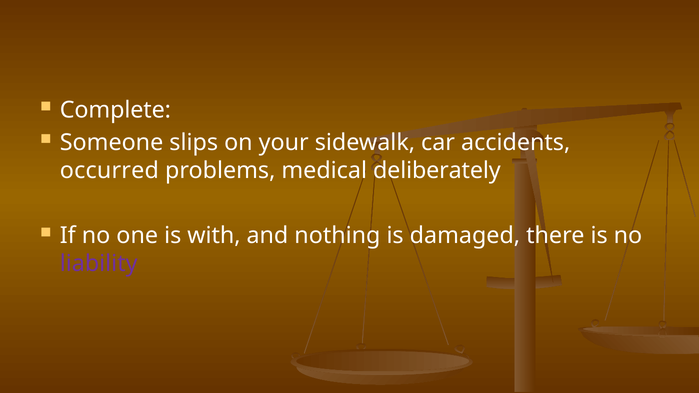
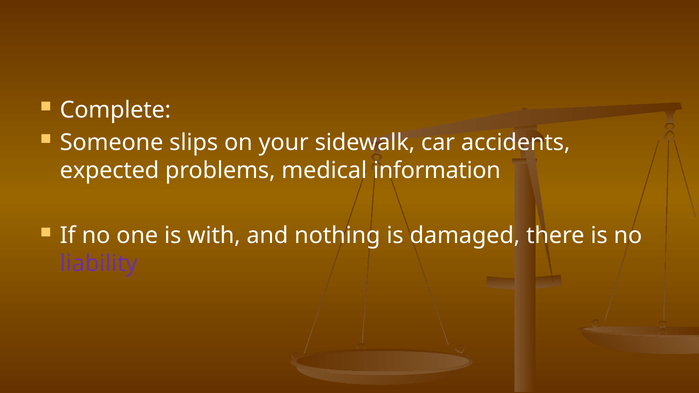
occurred: occurred -> expected
deliberately: deliberately -> information
